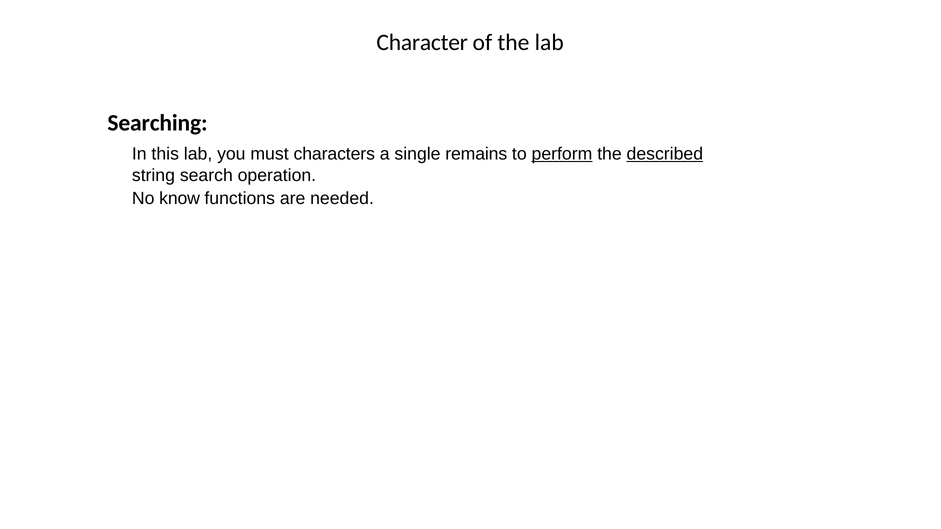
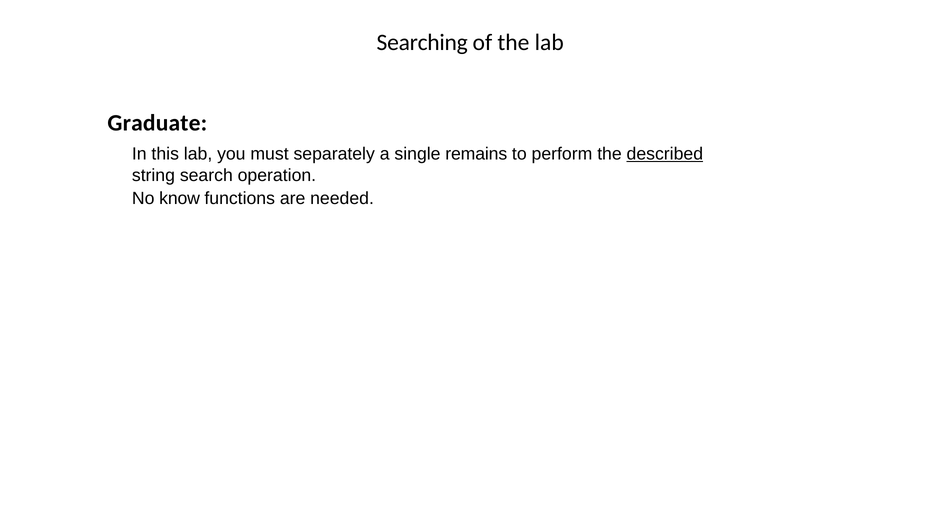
Character: Character -> Searching
Searching: Searching -> Graduate
characters: characters -> separately
perform underline: present -> none
